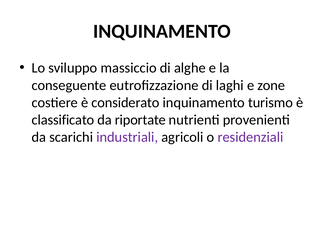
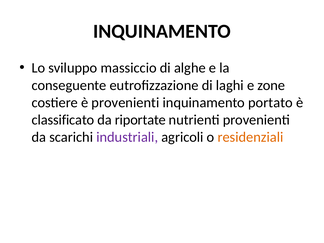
è considerato: considerato -> provenienti
turismo: turismo -> portato
residenziali colour: purple -> orange
